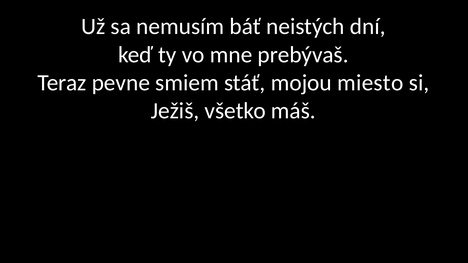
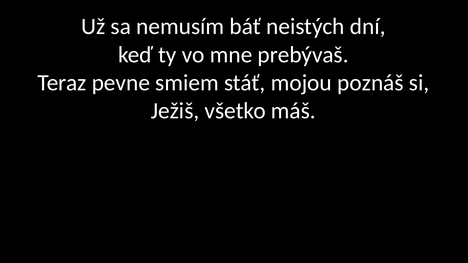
miesto: miesto -> poznáš
